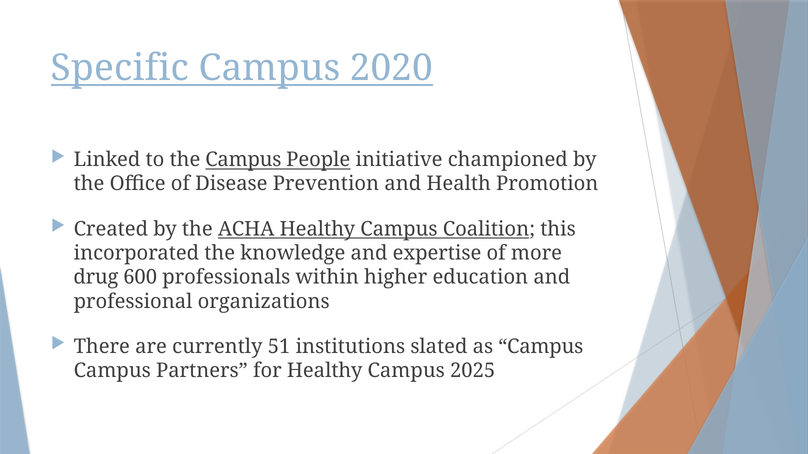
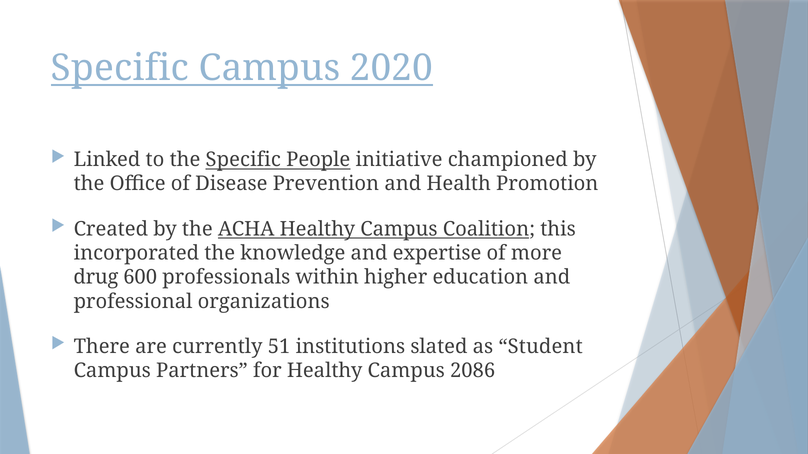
the Campus: Campus -> Specific
as Campus: Campus -> Student
2025: 2025 -> 2086
